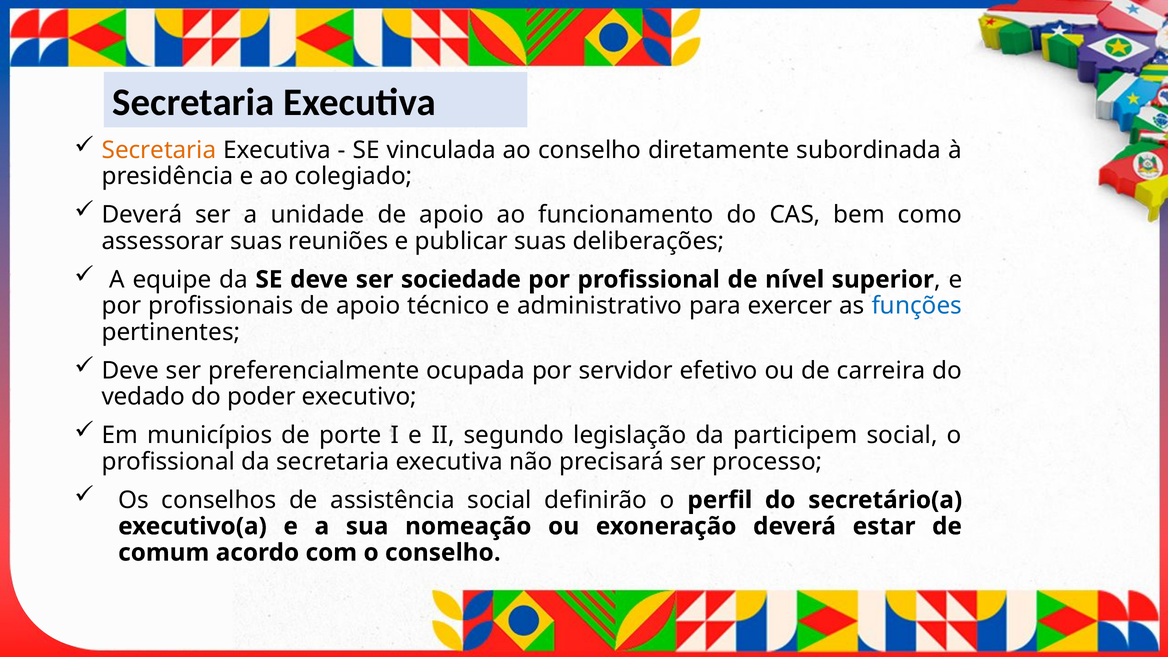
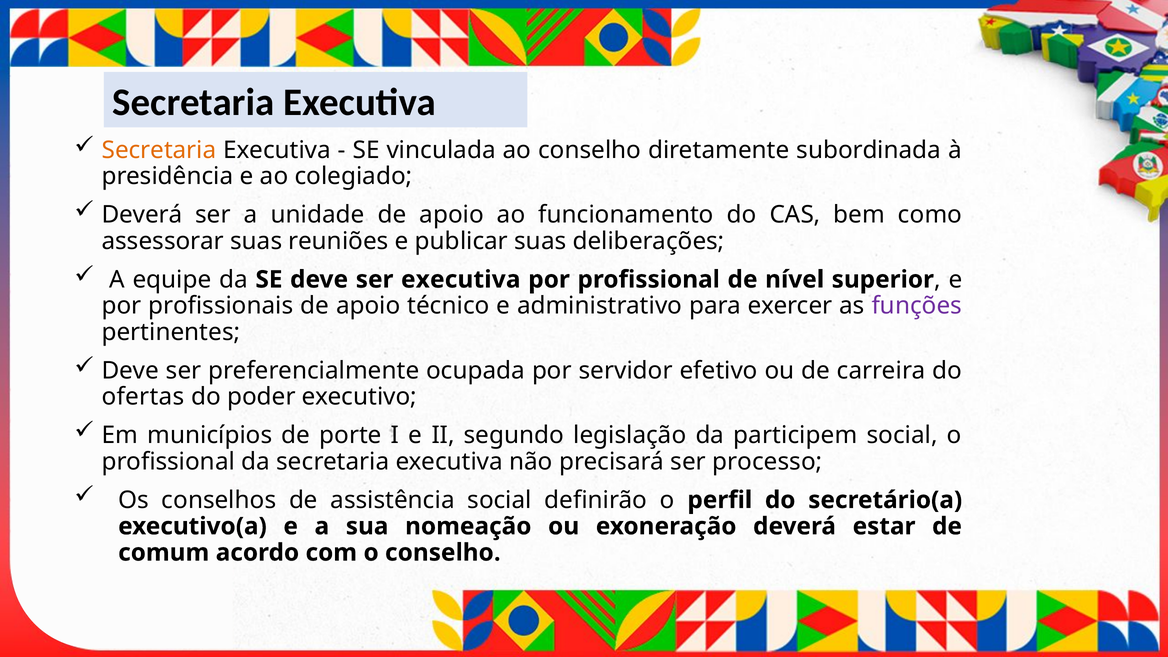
ser sociedade: sociedade -> executiva
funções colour: blue -> purple
vedado: vedado -> ofertas
